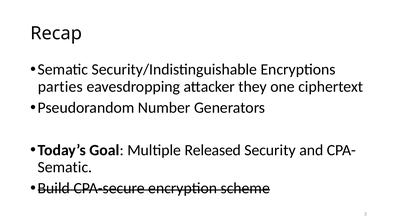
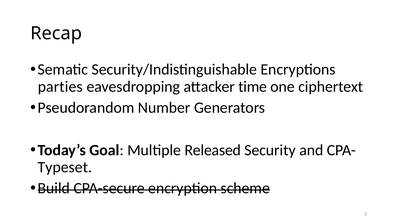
they: they -> time
Sematic at (65, 167): Sematic -> Typeset
